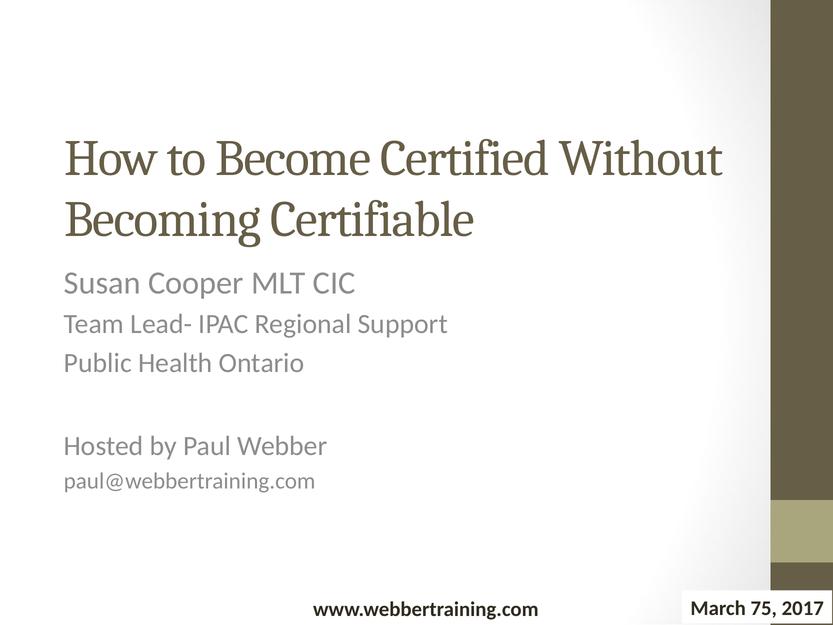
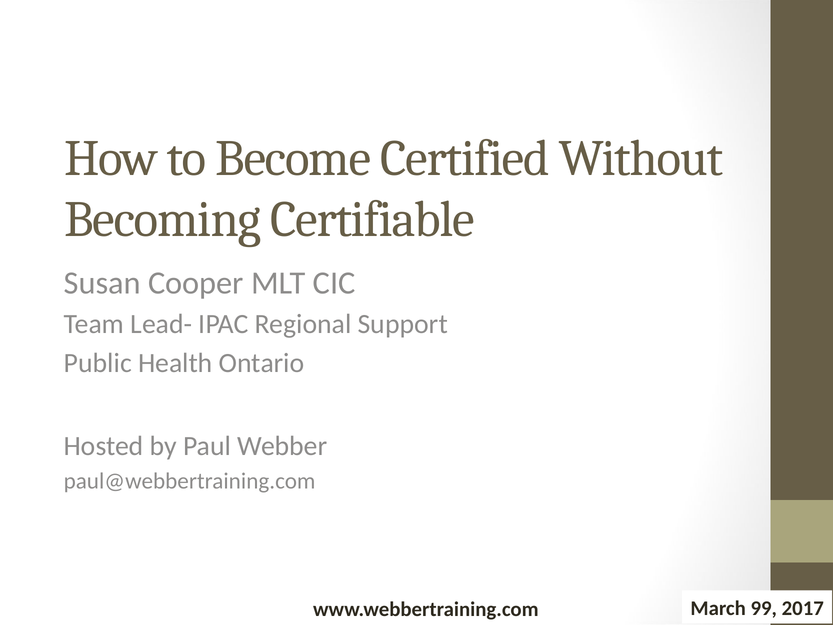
75: 75 -> 99
